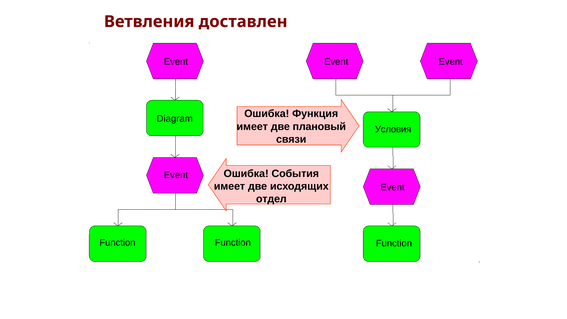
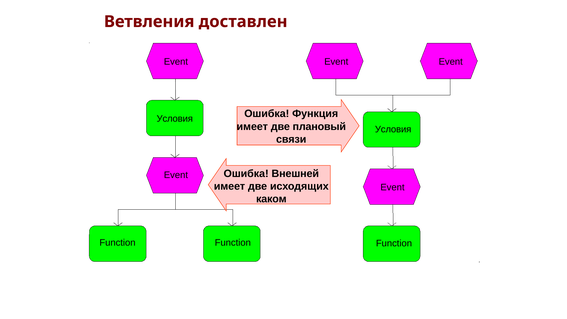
Diagram at (175, 119): Diagram -> Условия
События: События -> Внешней
отдел: отдел -> каком
